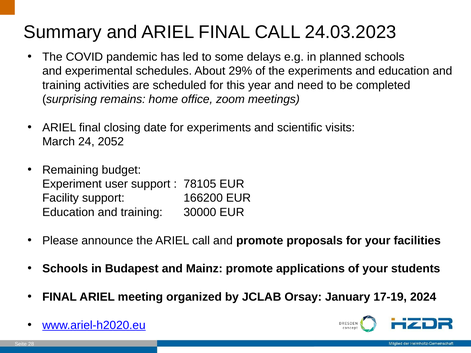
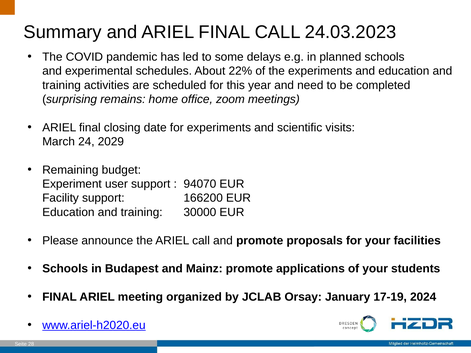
29%: 29% -> 22%
2052: 2052 -> 2029
78105: 78105 -> 94070
